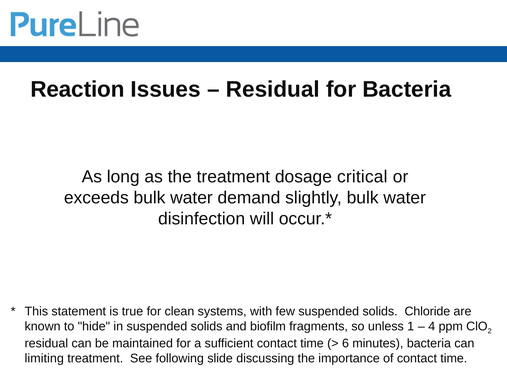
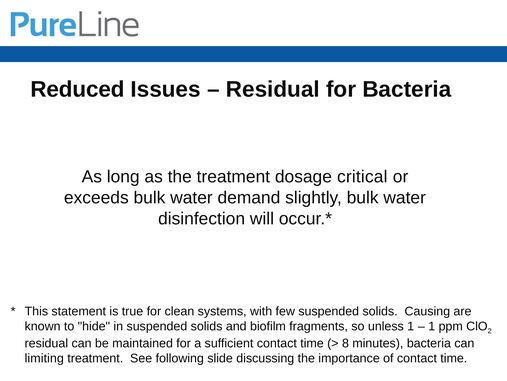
Reaction: Reaction -> Reduced
Chloride: Chloride -> Causing
4 at (432, 326): 4 -> 1
6: 6 -> 8
